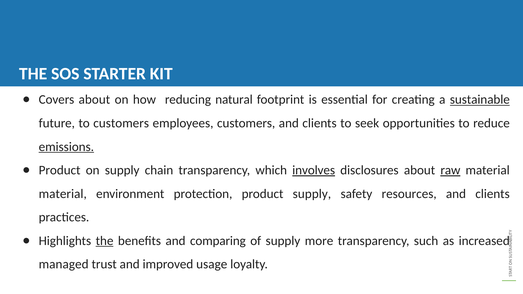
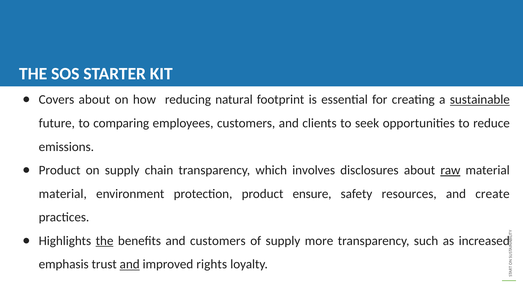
to customers: customers -> comparing
emissions underline: present -> none
involves underline: present -> none
product supply: supply -> ensure
clients at (493, 194): clients -> create
and comparing: comparing -> customers
managed: managed -> emphasis
and at (130, 264) underline: none -> present
usage: usage -> rights
